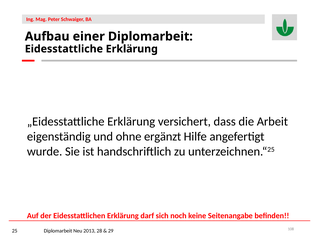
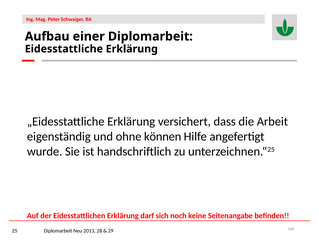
ergänzt: ergänzt -> können
